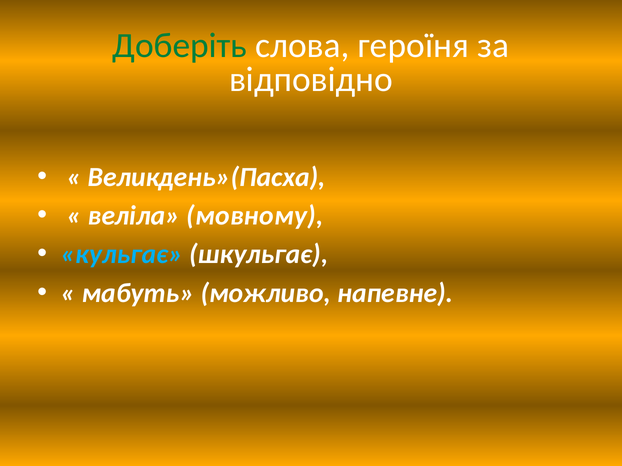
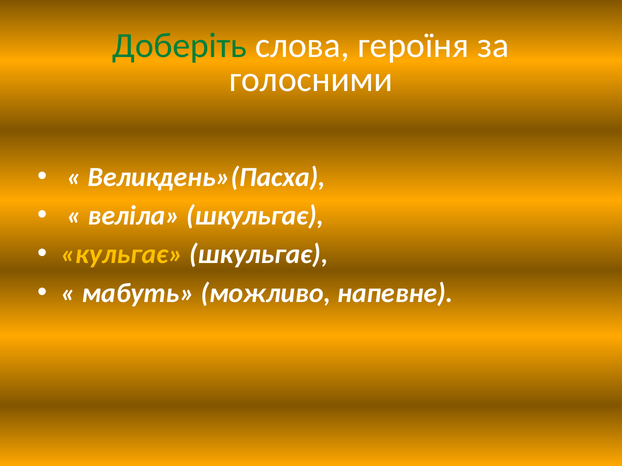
відповідно: відповідно -> голосними
веліла мовному: мовному -> шкульгає
кульгає colour: light blue -> yellow
